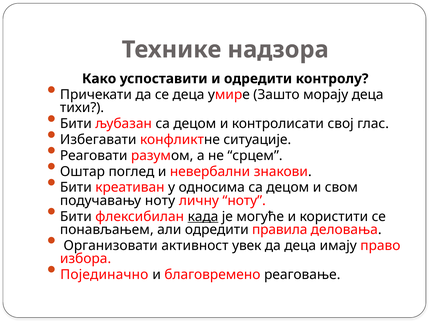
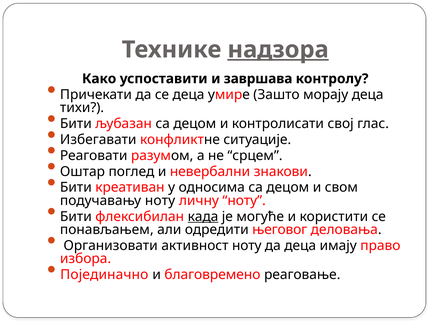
надзора underline: none -> present
и одредити: одредити -> завршава
правила: правила -> његовог
активност увек: увек -> ноту
